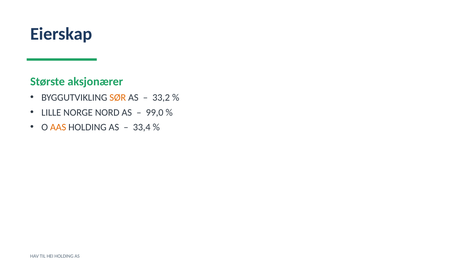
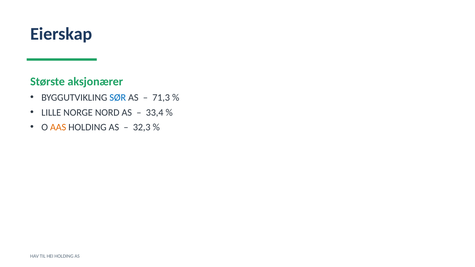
SØR colour: orange -> blue
33,2: 33,2 -> 71,3
99,0: 99,0 -> 33,4
33,4: 33,4 -> 32,3
